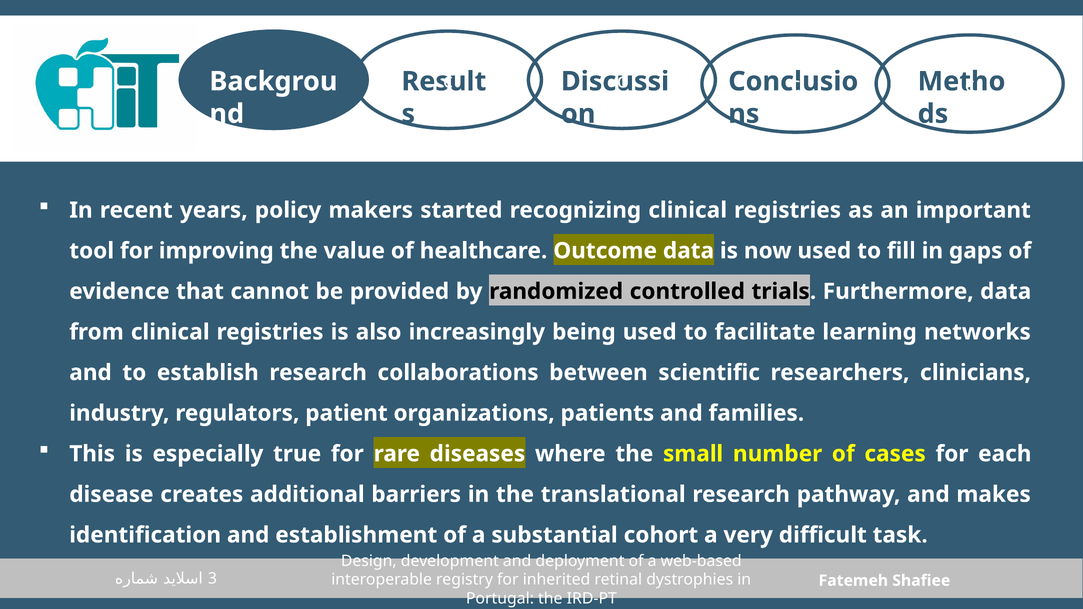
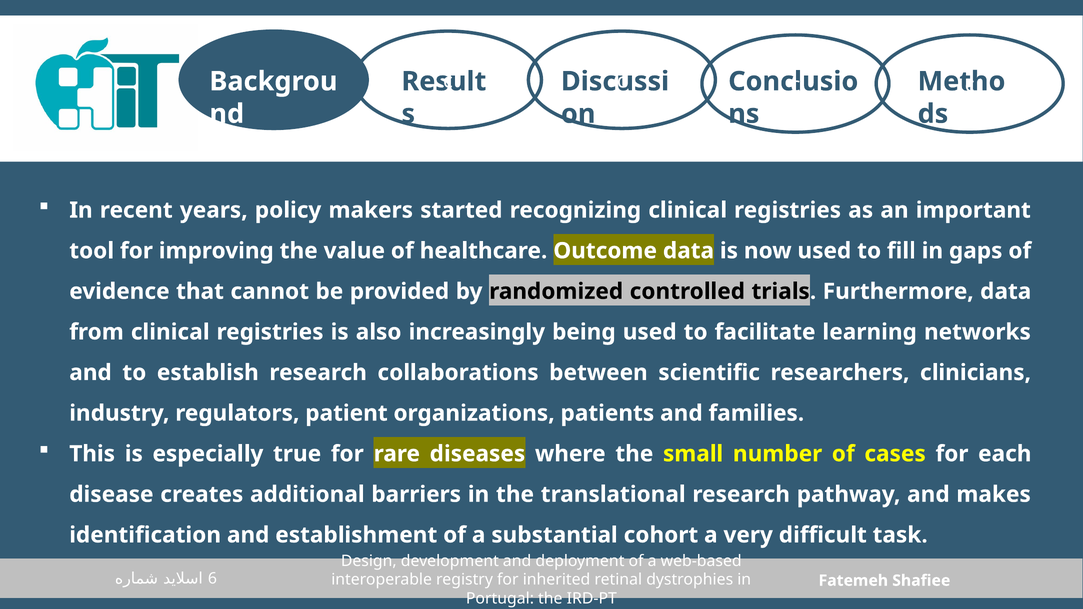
3: 3 -> 6
